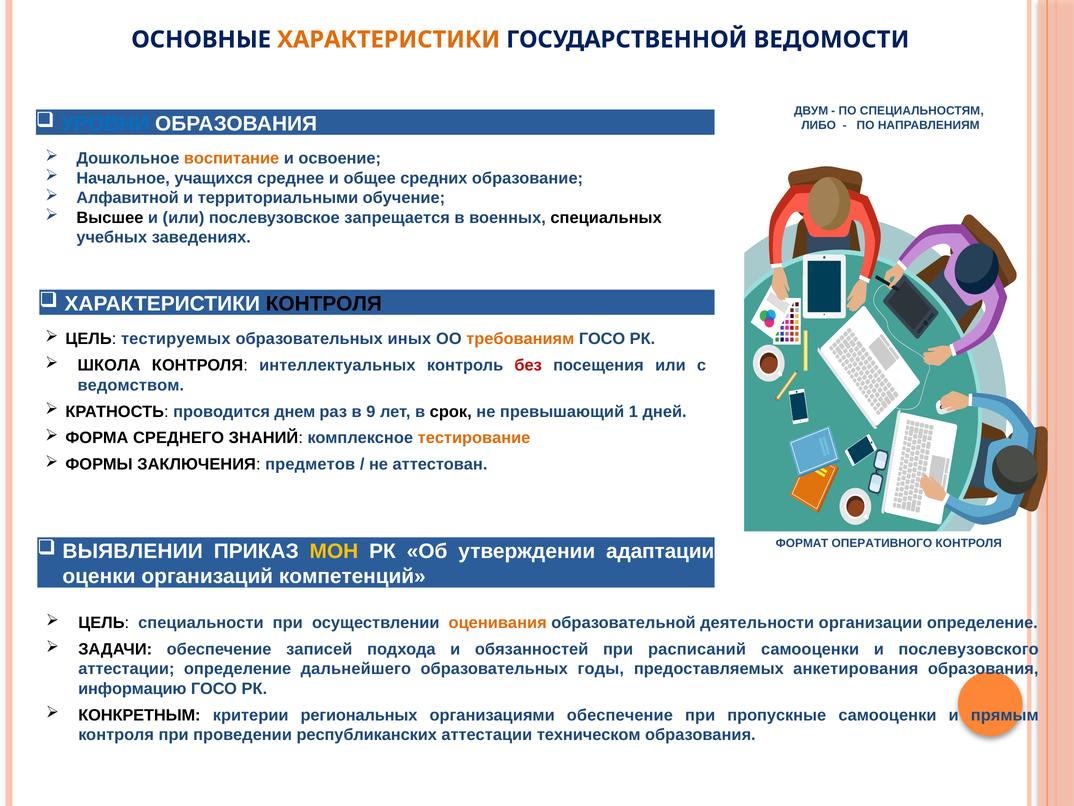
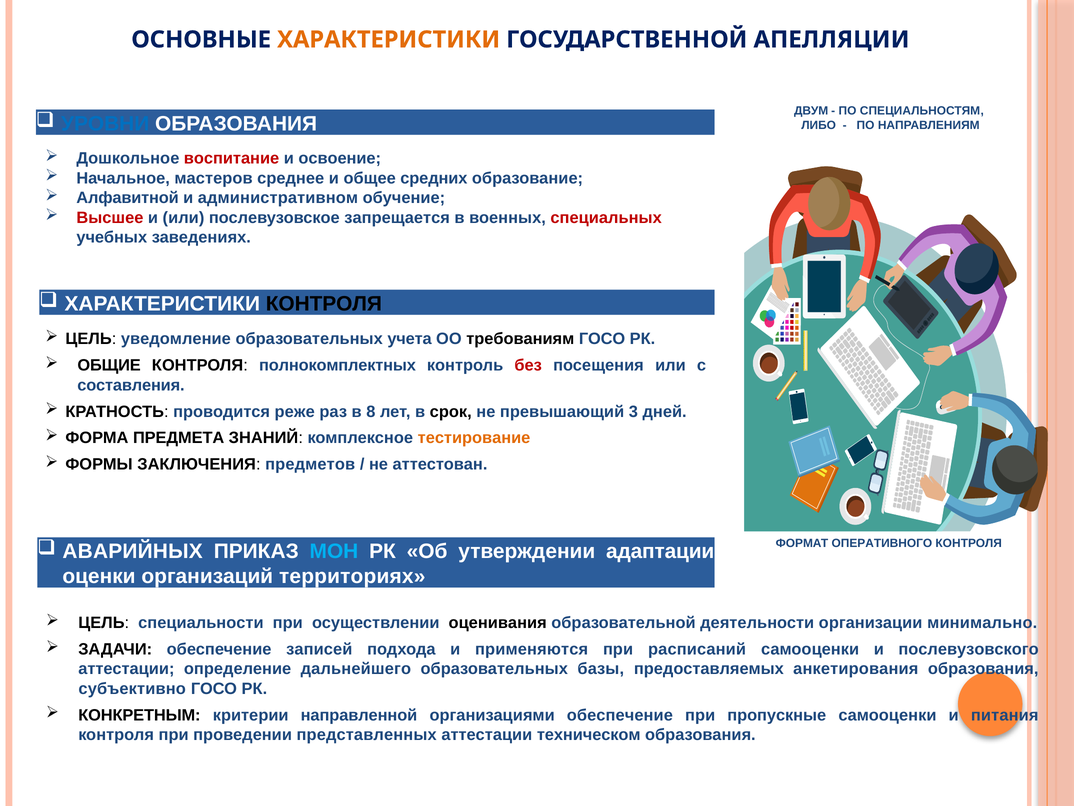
ВЕДОМОСТИ: ВЕДОМОСТИ -> АПЕЛЛЯЦИИ
воспитание colour: orange -> red
учащихся: учащихся -> мастеров
территориальными: территориальными -> административном
Высшее colour: black -> red
специальных colour: black -> red
тестируемых: тестируемых -> уведомление
иных: иных -> учета
требованиям colour: orange -> black
ШКОЛА: ШКОЛА -> ОБЩИЕ
интеллектуальных: интеллектуальных -> полнокомплектных
ведомством: ведомством -> составления
днем: днем -> реже
9: 9 -> 8
1: 1 -> 3
СРЕДНЕГО: СРЕДНЕГО -> ПРЕДМЕТА
ВЫЯВЛЕНИИ: ВЫЯВЛЕНИИ -> АВАРИЙНЫХ
МОН colour: yellow -> light blue
компетенций: компетенций -> территориях
оценивания colour: orange -> black
организации определение: определение -> минимально
обязанностей: обязанностей -> применяются
годы: годы -> базы
информацию: информацию -> субъективно
региональных: региональных -> направленной
прямым: прямым -> питания
республиканских: республиканских -> представленных
